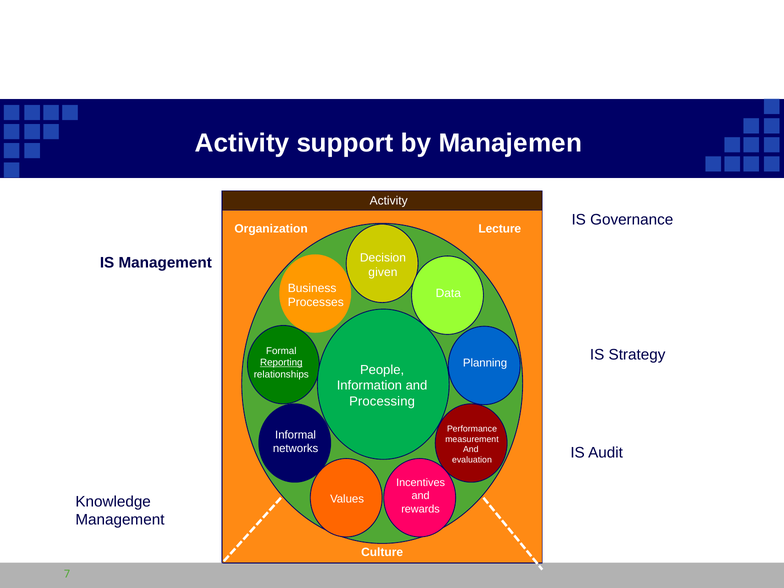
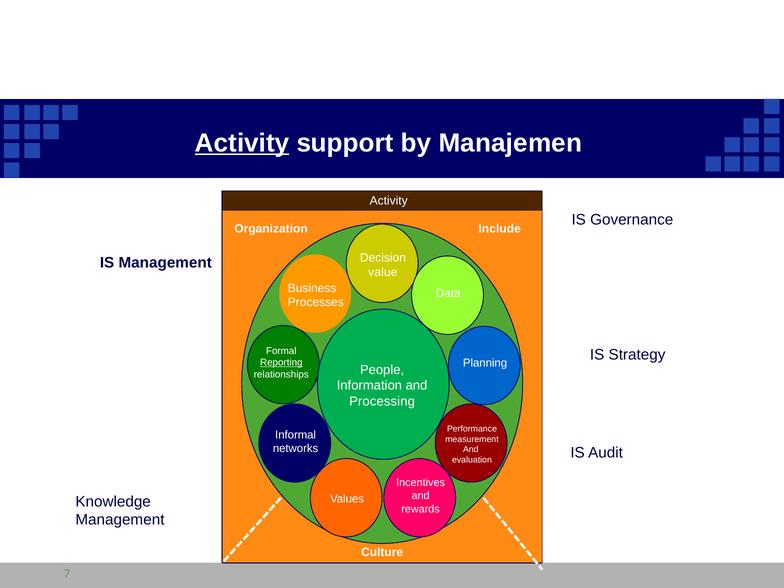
Activity at (242, 143) underline: none -> present
Lecture: Lecture -> Include
given: given -> value
